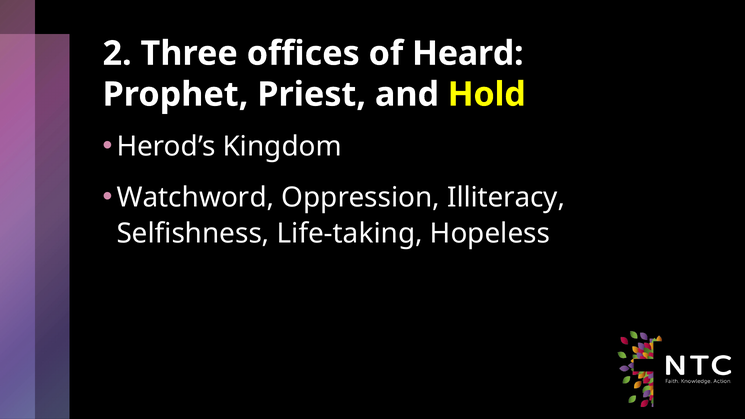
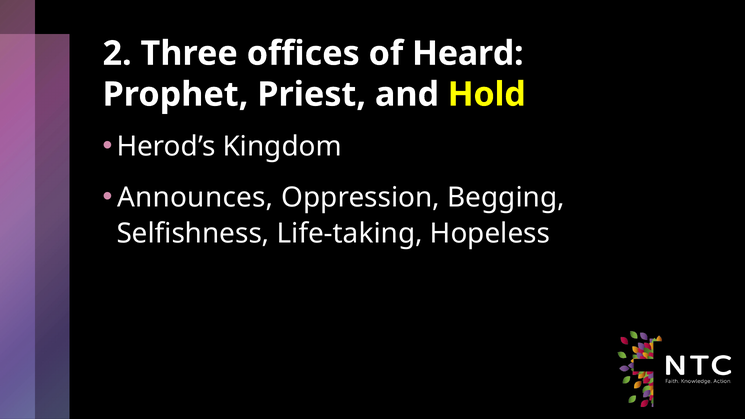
Watchword: Watchword -> Announces
Illiteracy: Illiteracy -> Begging
